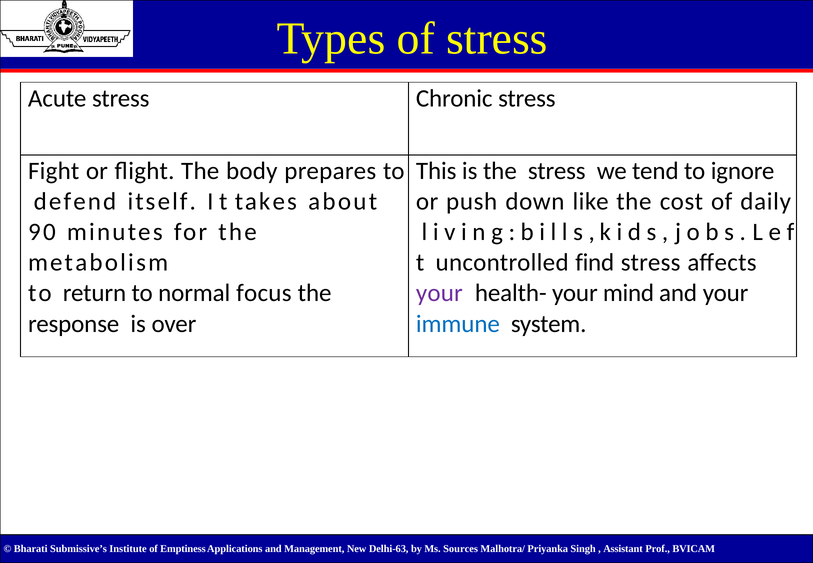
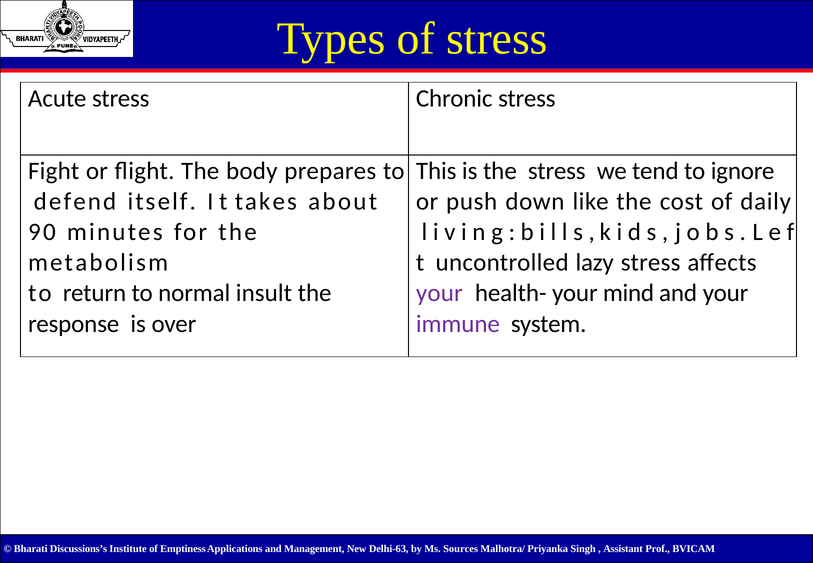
find: find -> lazy
focus: focus -> insult
immune colour: blue -> purple
Submissive’s: Submissive’s -> Discussions’s
